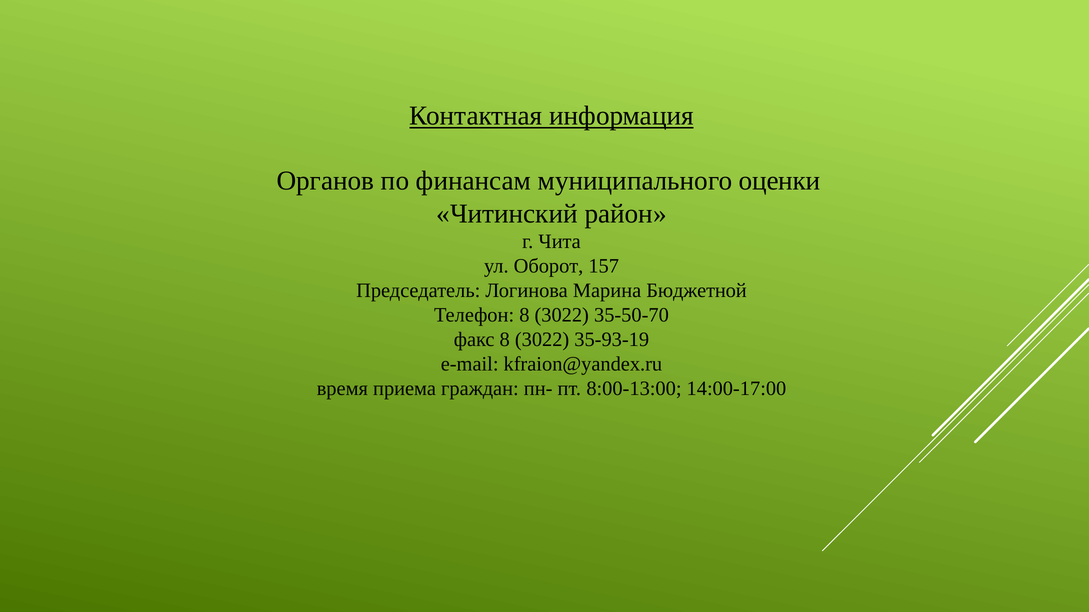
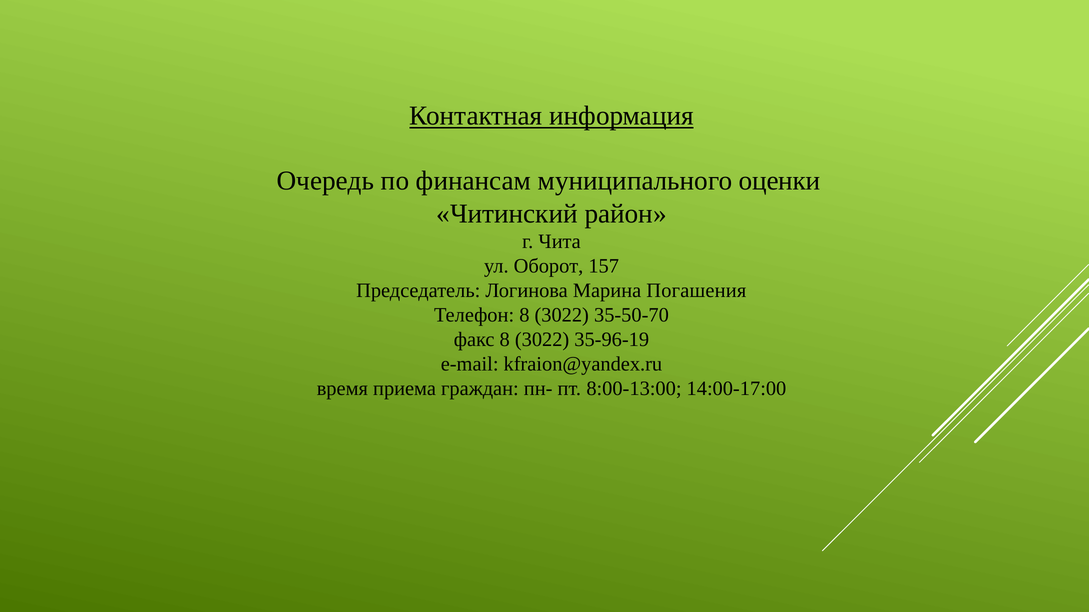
Органов: Органов -> Очередь
Бюджетной: Бюджетной -> Погашения
35-93-19: 35-93-19 -> 35-96-19
